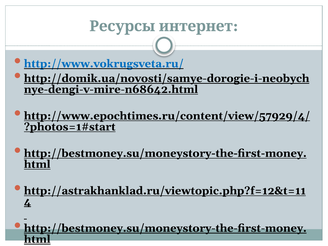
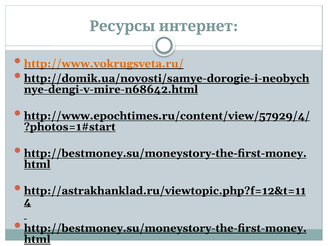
http://www.vokrugsveta.ru/ colour: blue -> orange
